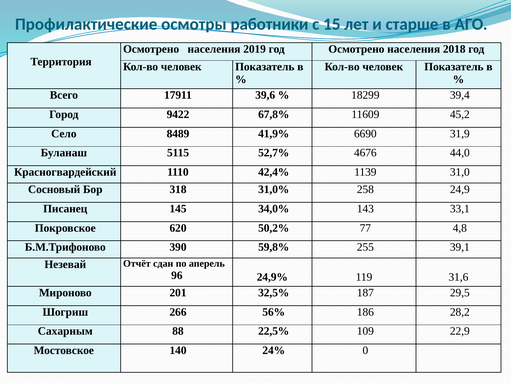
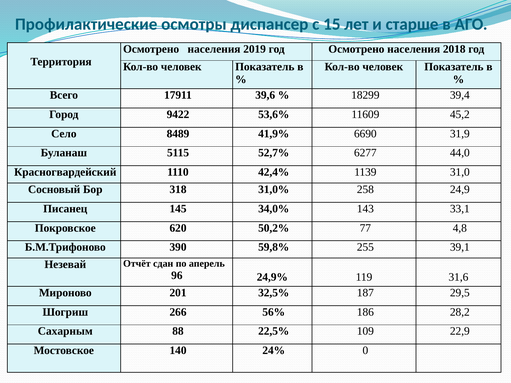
работники: работники -> диспансер
67,8%: 67,8% -> 53,6%
4676: 4676 -> 6277
